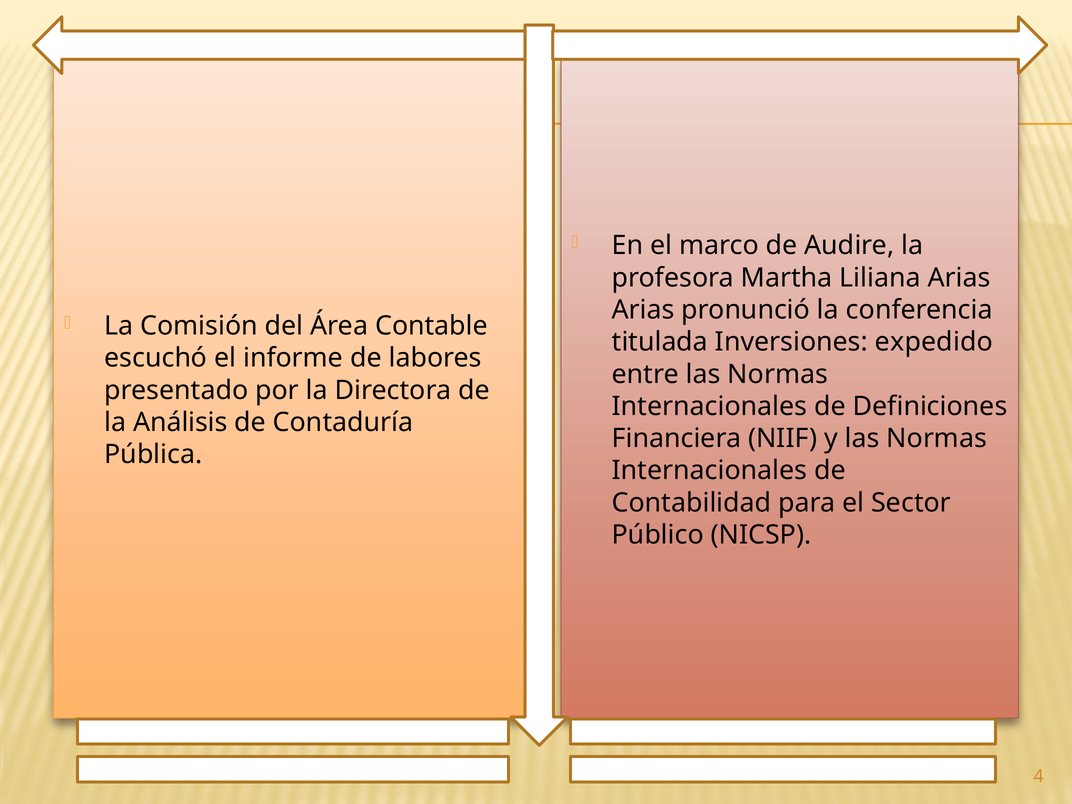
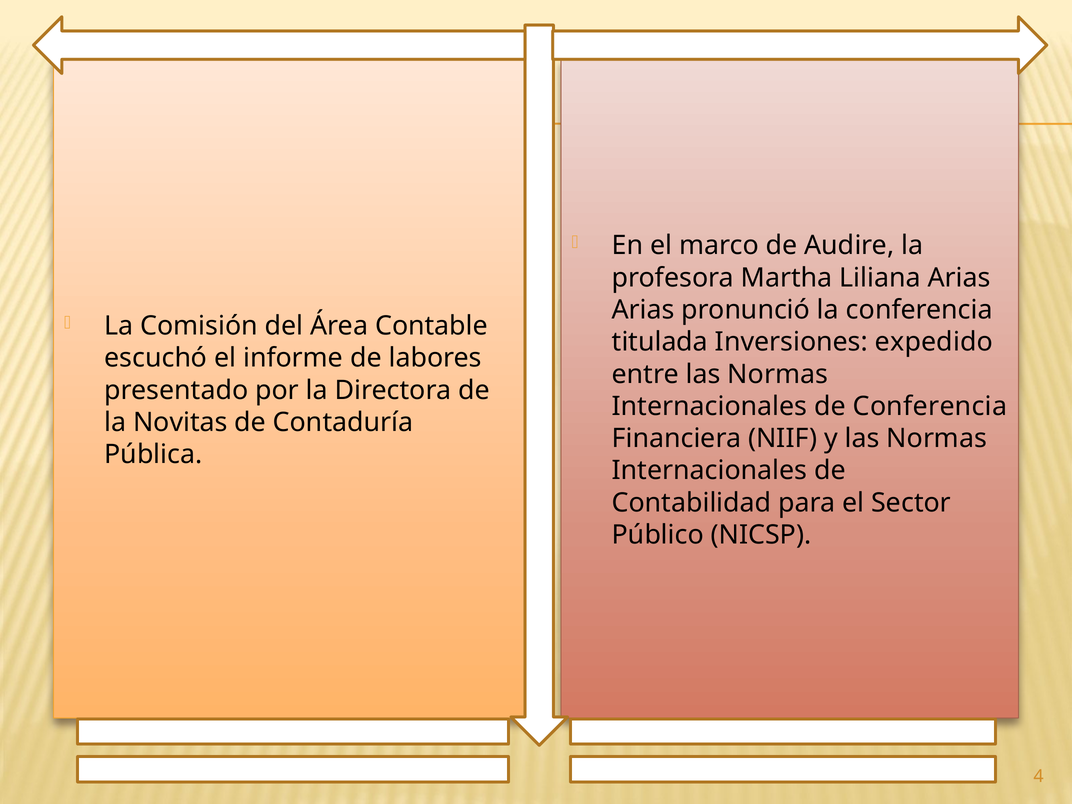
de Definiciones: Definiciones -> Conferencia
Análisis: Análisis -> Novitas
